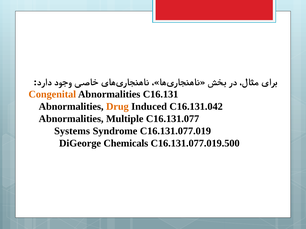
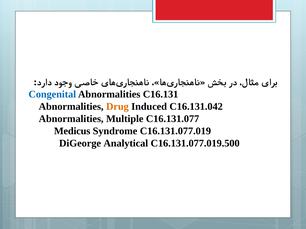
Congenital colour: orange -> blue
Systems: Systems -> Medicus
Chemicals: Chemicals -> Analytical
